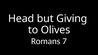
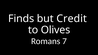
Head: Head -> Finds
Giving: Giving -> Credit
